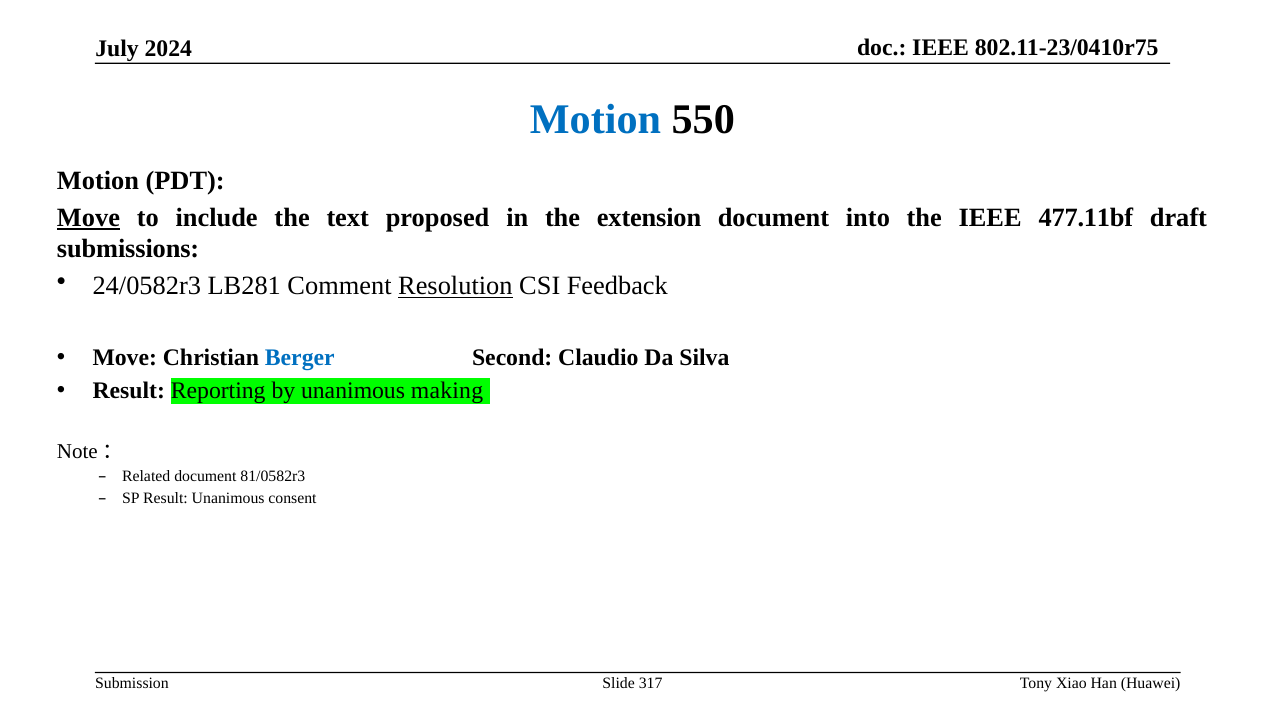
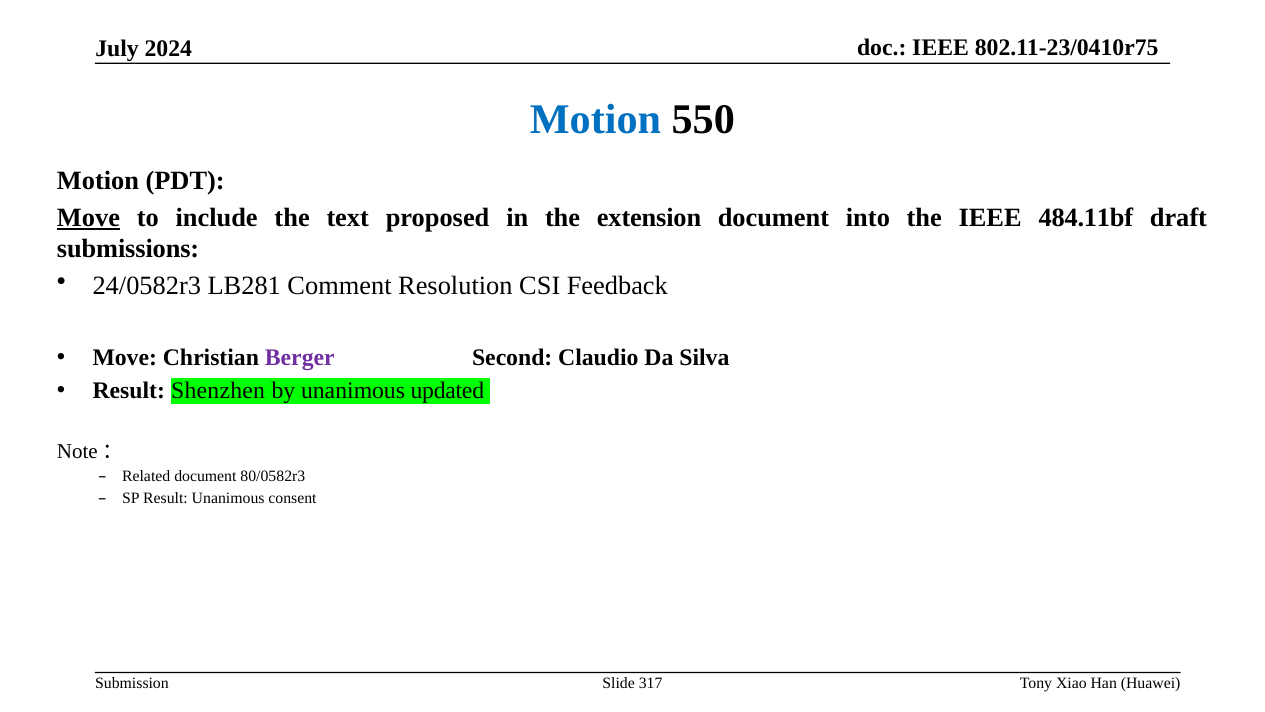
477.11bf: 477.11bf -> 484.11bf
Resolution underline: present -> none
Berger colour: blue -> purple
Reporting: Reporting -> Shenzhen
making: making -> updated
81/0582r3: 81/0582r3 -> 80/0582r3
